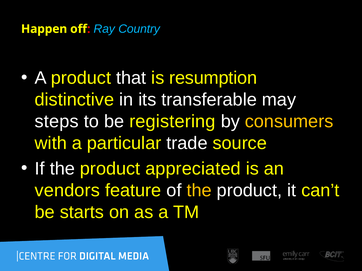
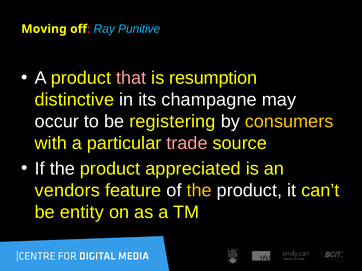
Happen: Happen -> Moving
Country: Country -> Punitive
that colour: white -> pink
transferable: transferable -> champagne
steps: steps -> occur
trade colour: white -> pink
starts: starts -> entity
